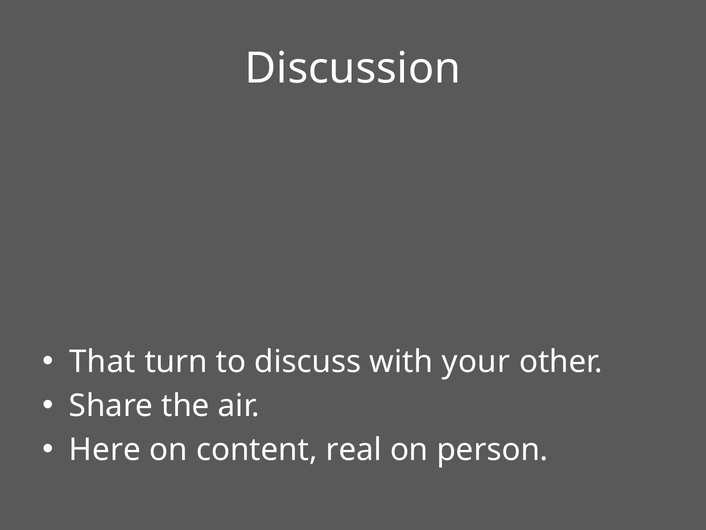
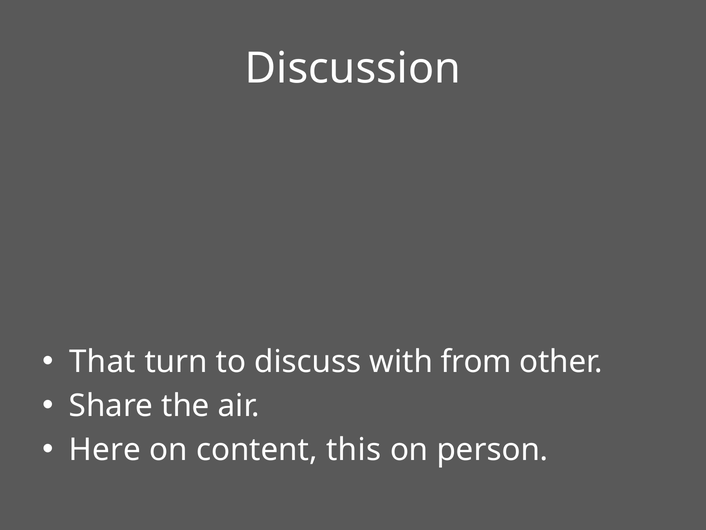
your: your -> from
real: real -> this
